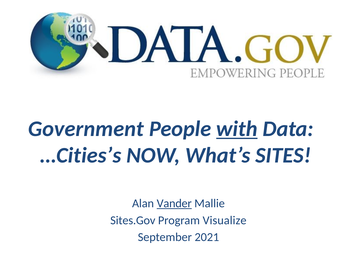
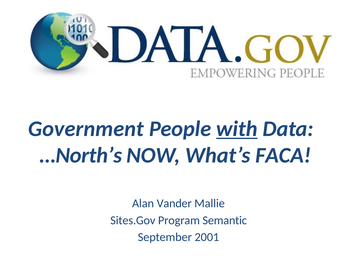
…Cities’s: …Cities’s -> …North’s
SITES: SITES -> FACA
Vander underline: present -> none
Visualize: Visualize -> Semantic
2021: 2021 -> 2001
